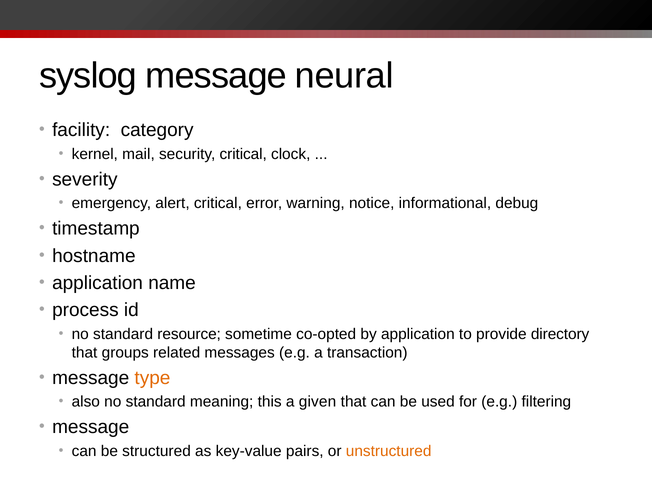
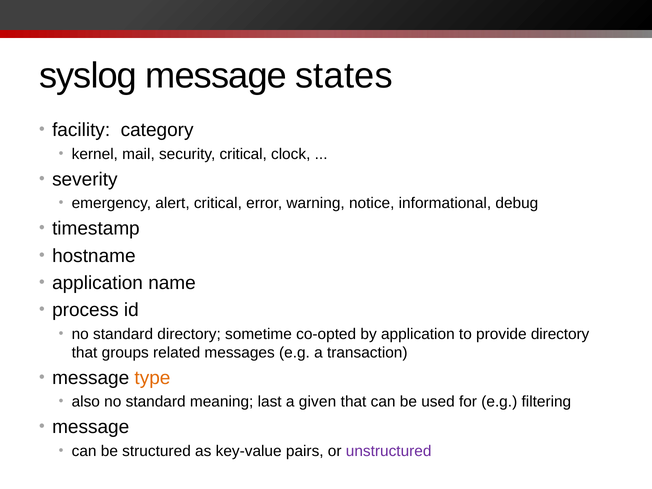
neural: neural -> states
standard resource: resource -> directory
this: this -> last
unstructured colour: orange -> purple
